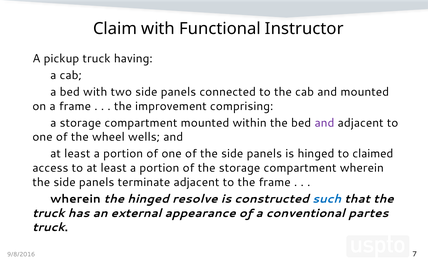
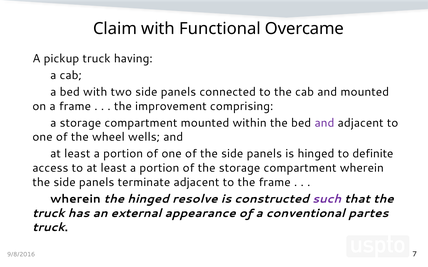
Instructor: Instructor -> Overcame
claimed: claimed -> definite
such colour: blue -> purple
